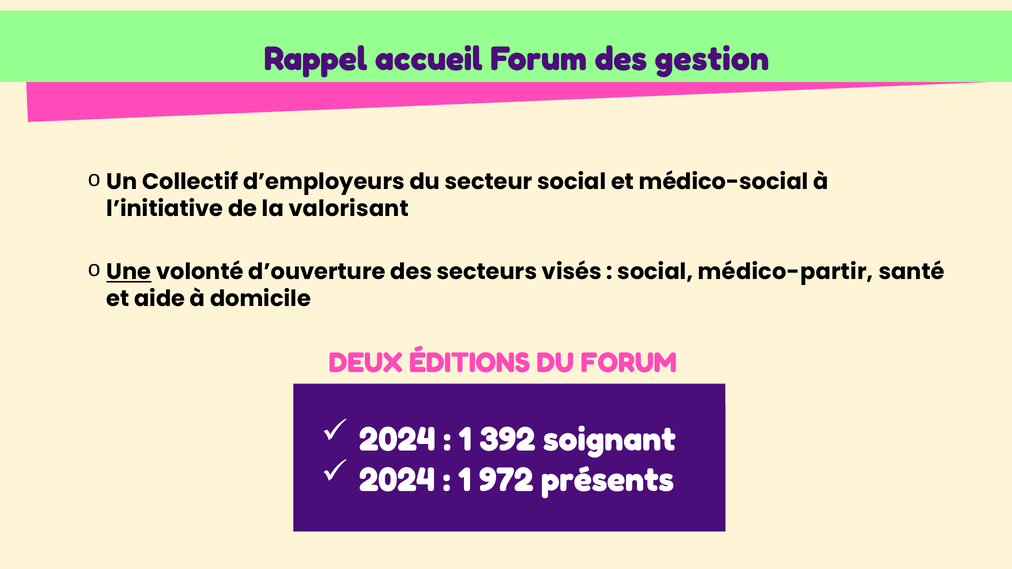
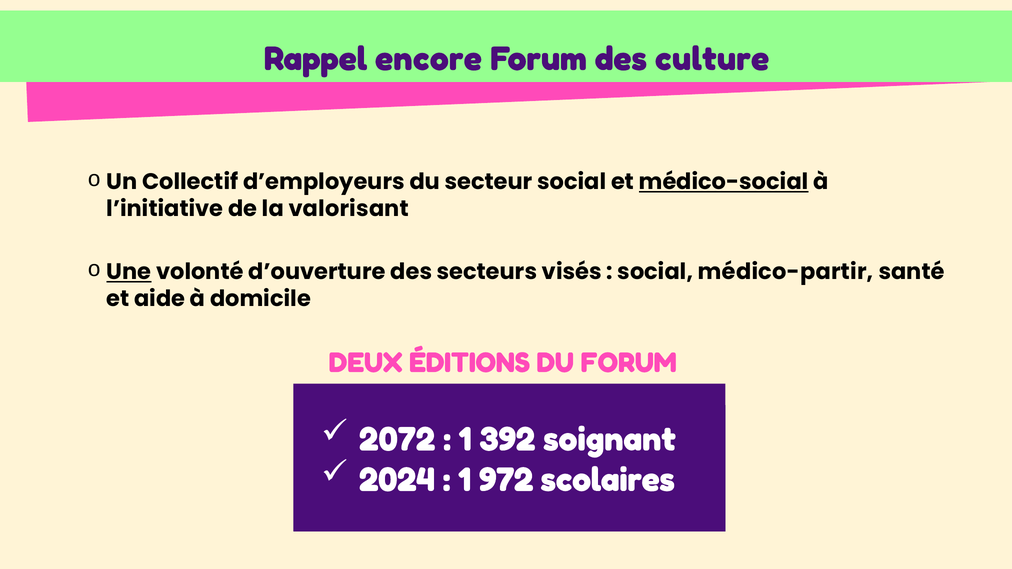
accueil: accueil -> encore
gestion: gestion -> culture
médico-social underline: none -> present
2024 at (397, 439): 2024 -> 2072
présents: présents -> scolaires
